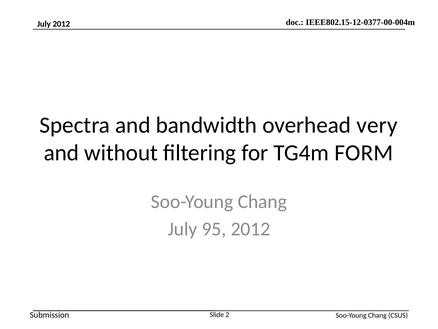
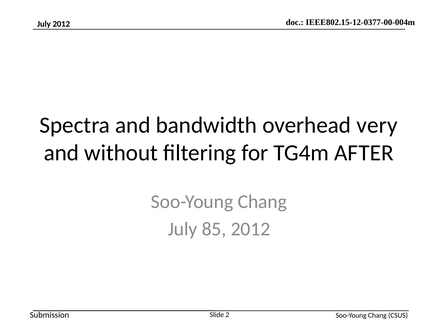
FORM: FORM -> AFTER
95: 95 -> 85
